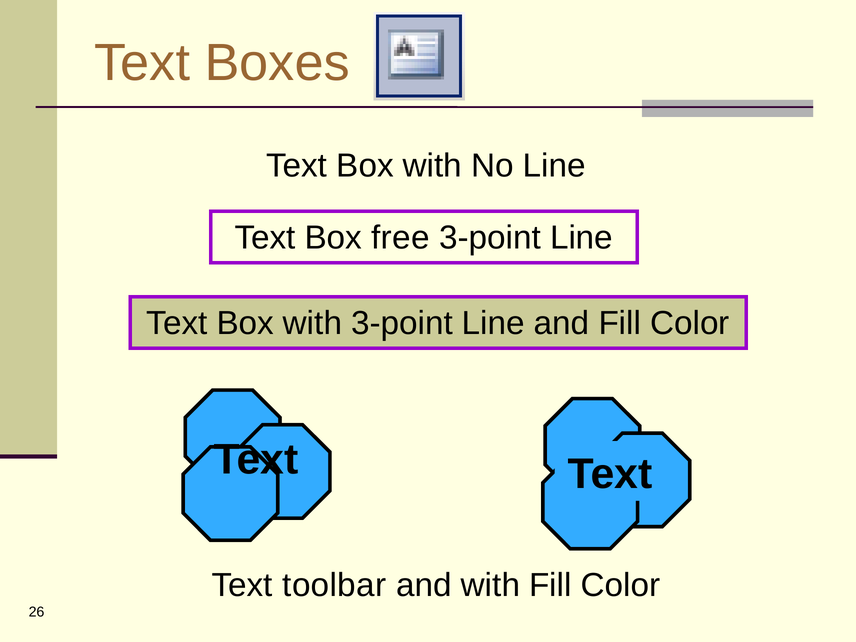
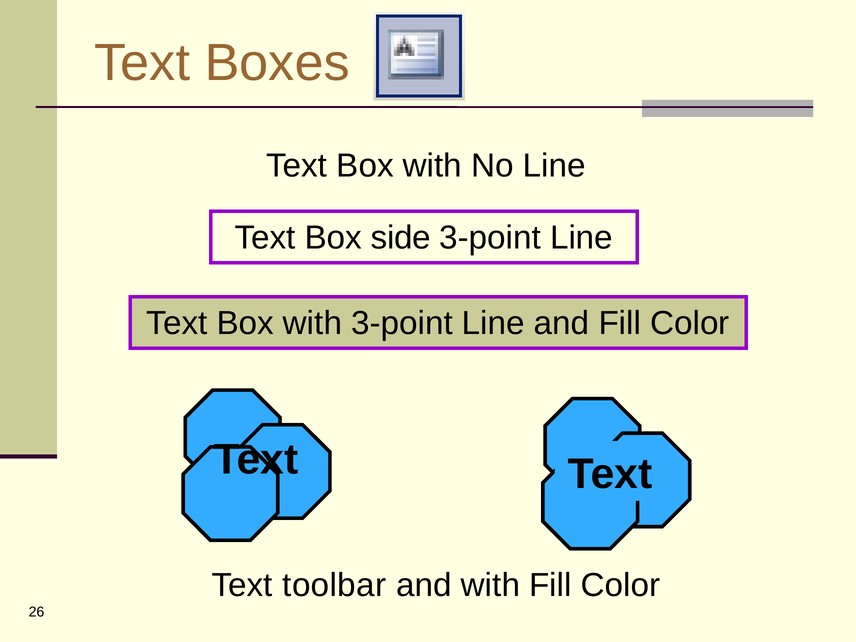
free: free -> side
